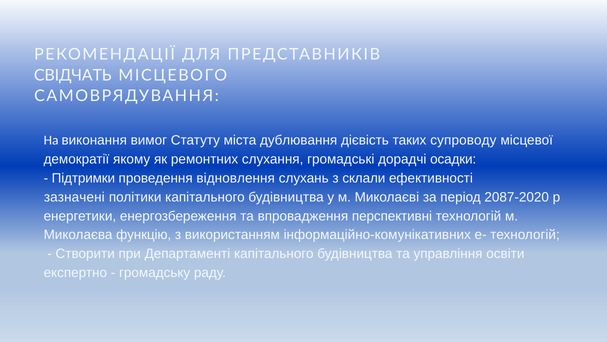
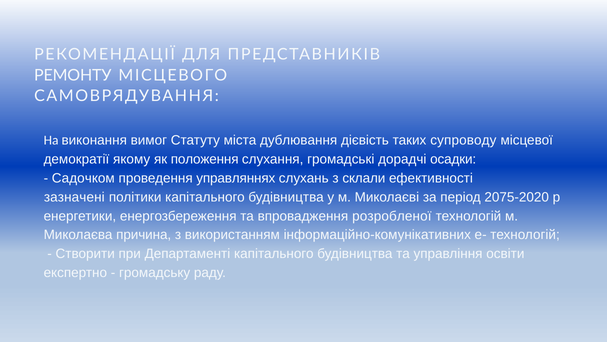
СВІДЧАТЬ: СВІДЧАТЬ -> РЕМОНТУ
ремонтних: ремонтних -> положення
Підтримки: Підтримки -> Садочком
відновлення: відновлення -> управляннях
2087-2020: 2087-2020 -> 2075-2020
перспективні: перспективні -> розробленої
функцію: функцію -> причина
